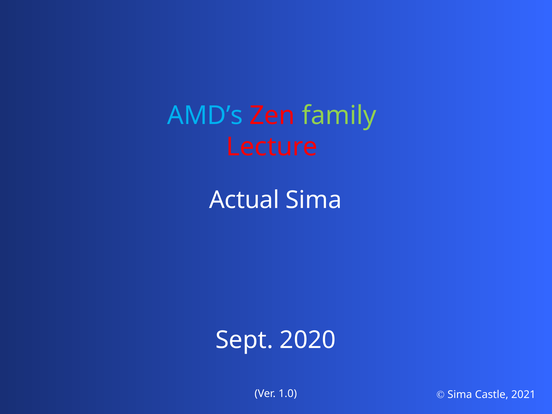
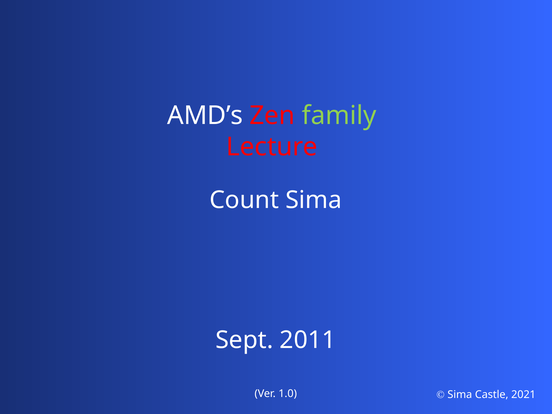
AMD’s colour: light blue -> white
Actual: Actual -> Count
2020: 2020 -> 2011
